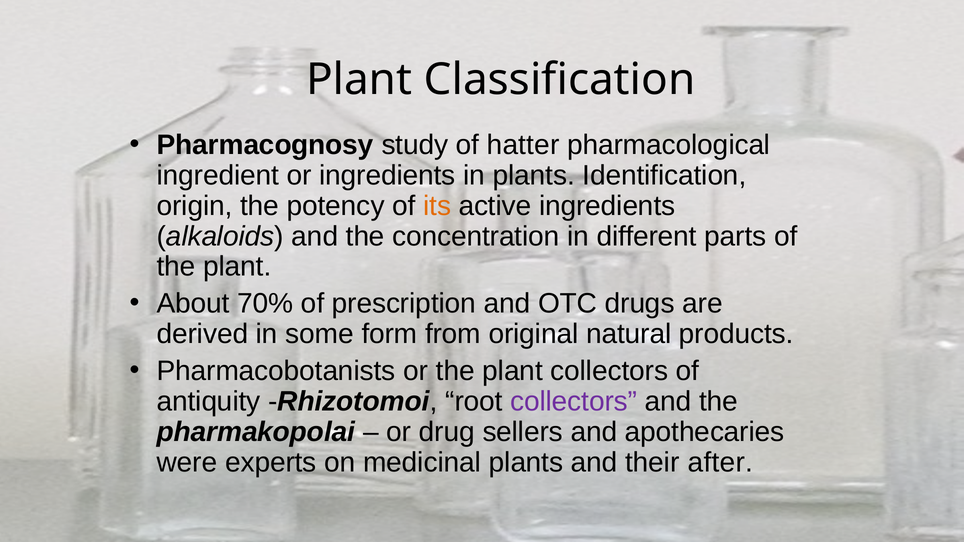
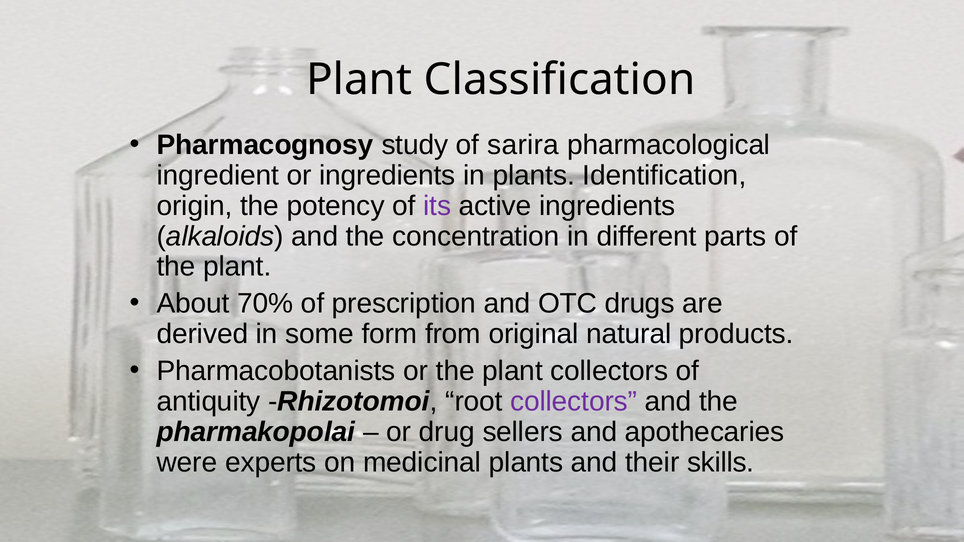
hatter: hatter -> sarira
its colour: orange -> purple
after: after -> skills
